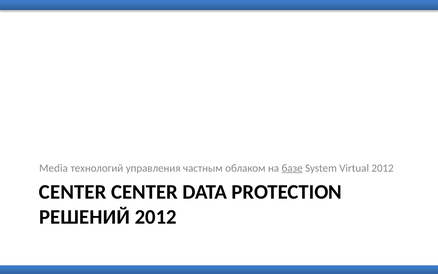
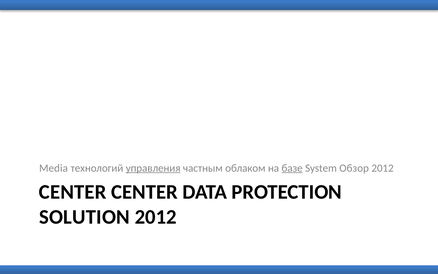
управления underline: none -> present
Virtual: Virtual -> Обзор
РЕШЕНИЙ: РЕШЕНИЙ -> SOLUTION
